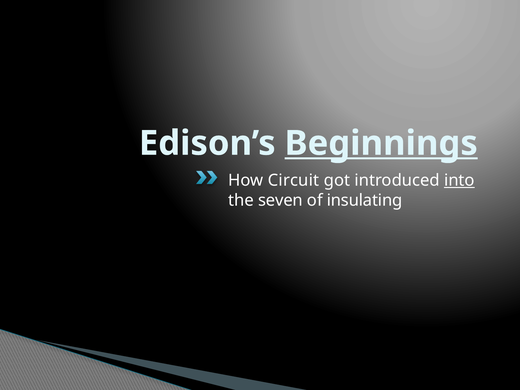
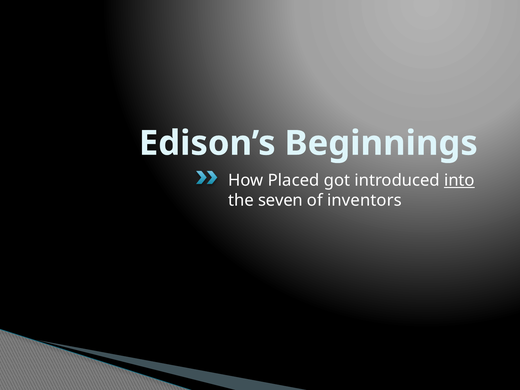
Beginnings underline: present -> none
Circuit: Circuit -> Placed
insulating: insulating -> inventors
